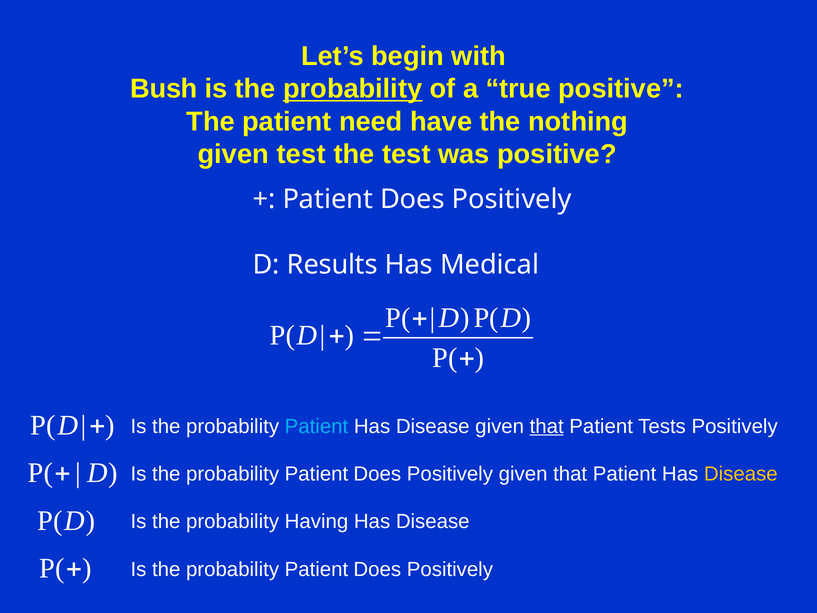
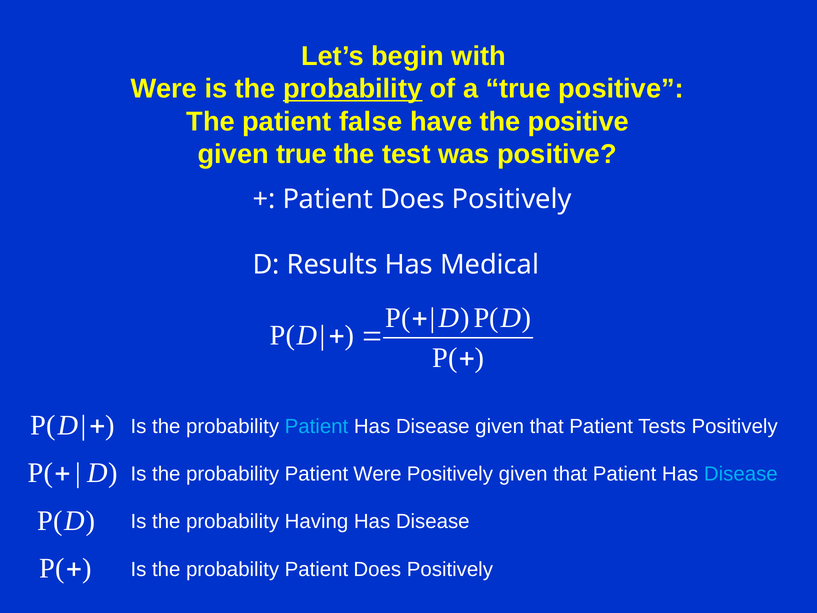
Bush at (164, 89): Bush -> Were
need: need -> false
the nothing: nothing -> positive
given test: test -> true
that at (547, 426) underline: present -> none
Does at (377, 474): Does -> Were
Disease at (741, 474) colour: yellow -> light blue
